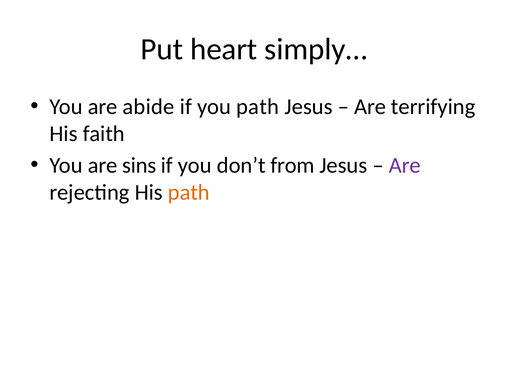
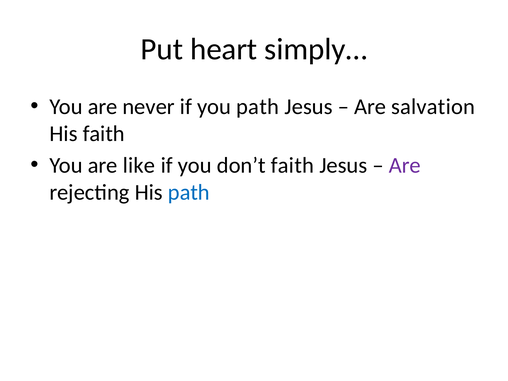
abide: abide -> never
terrifying: terrifying -> salvation
sins: sins -> like
don’t from: from -> faith
path at (189, 192) colour: orange -> blue
